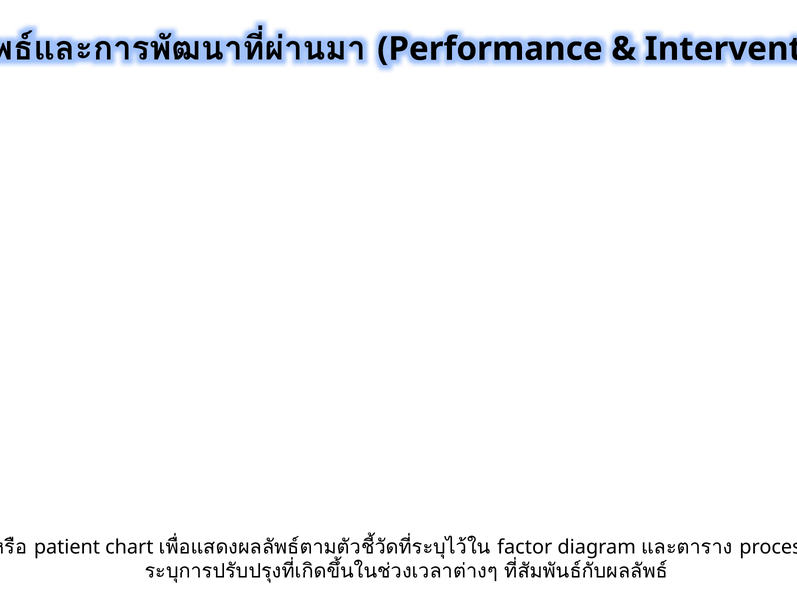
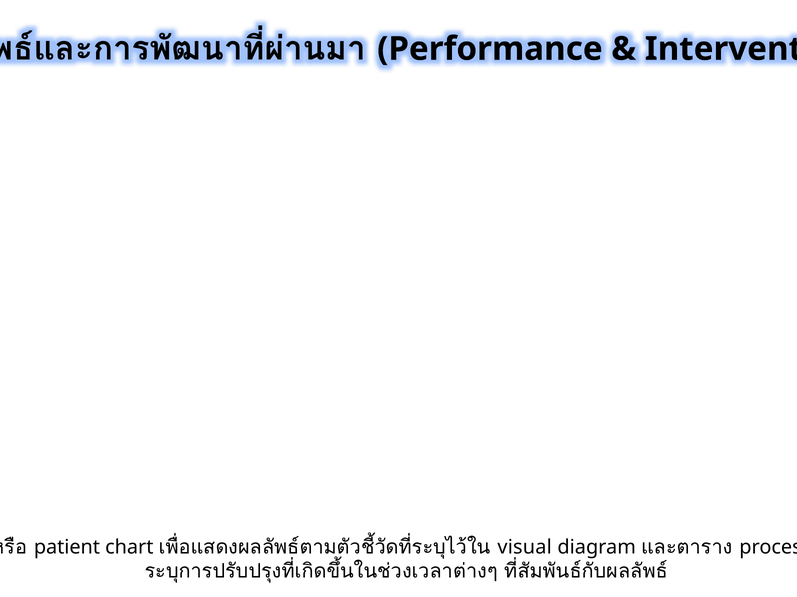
factor: factor -> visual
